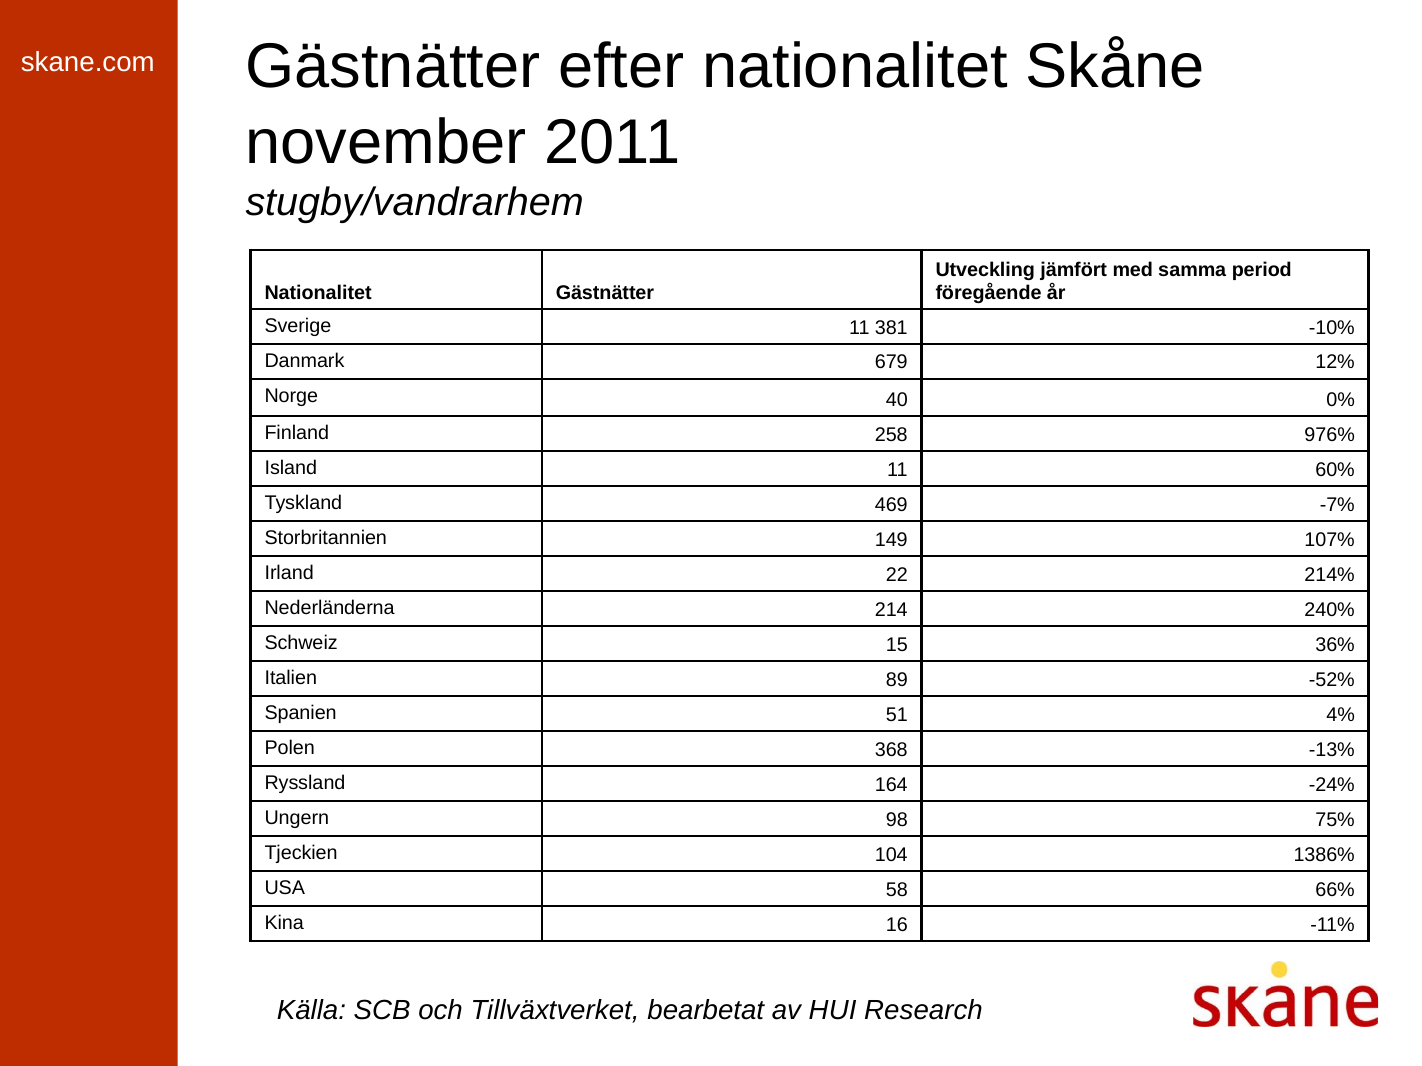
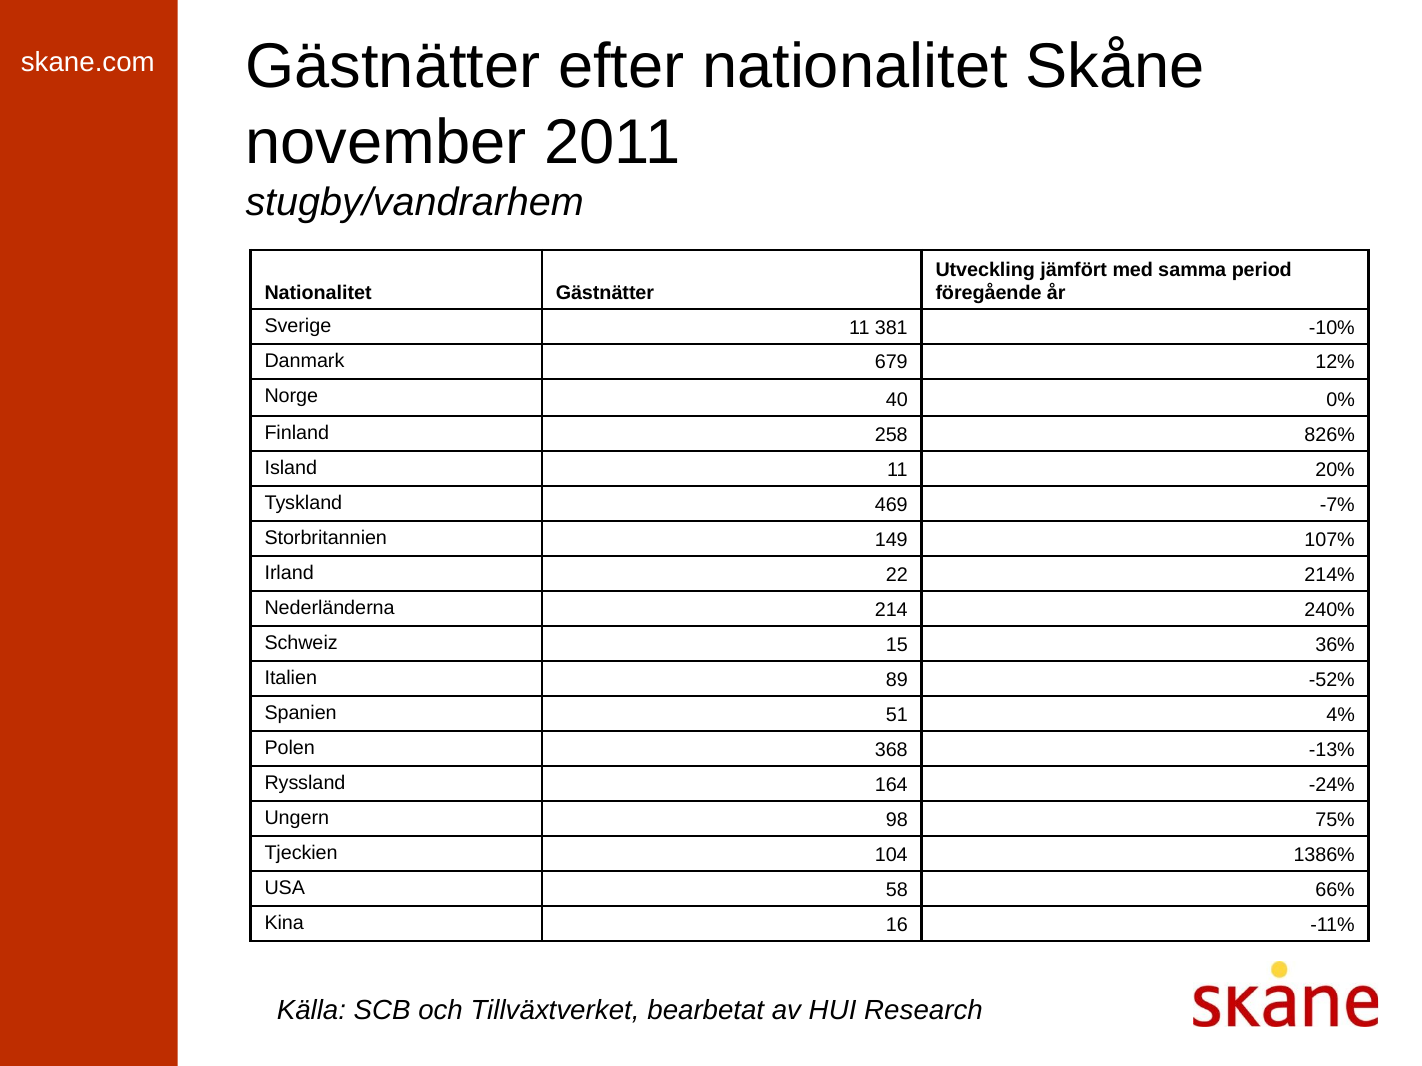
976%: 976% -> 826%
60%: 60% -> 20%
